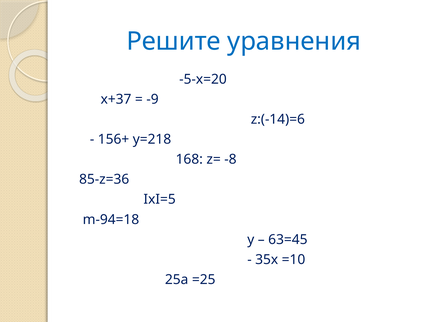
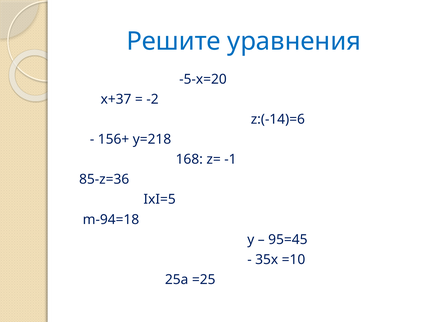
-9: -9 -> -2
-8: -8 -> -1
63=45: 63=45 -> 95=45
